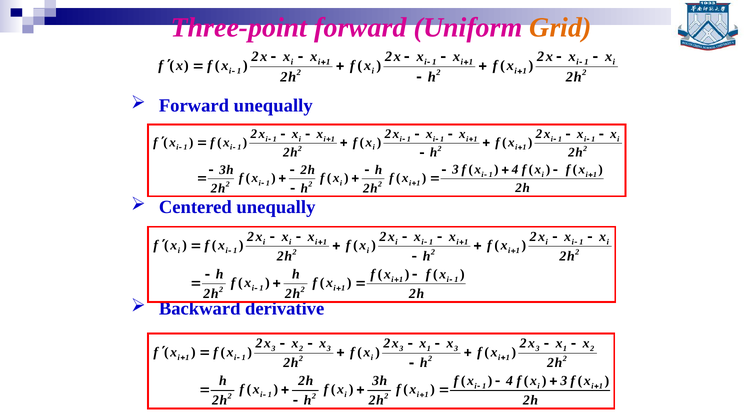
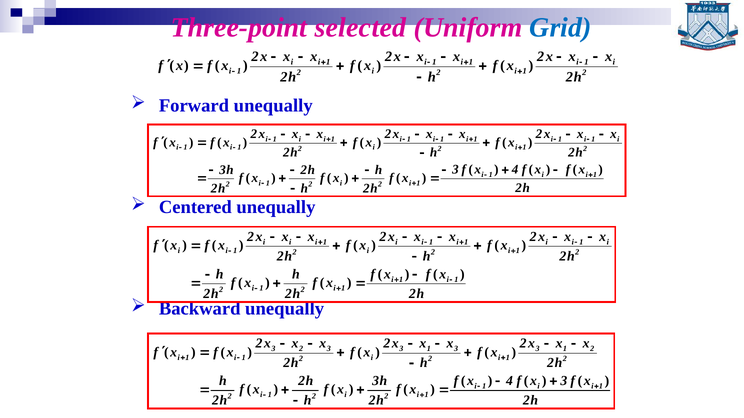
Three-point forward: forward -> selected
Grid colour: orange -> blue
Backward derivative: derivative -> unequally
